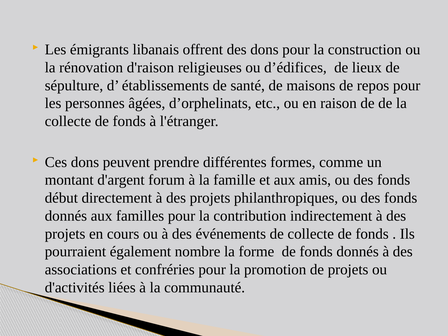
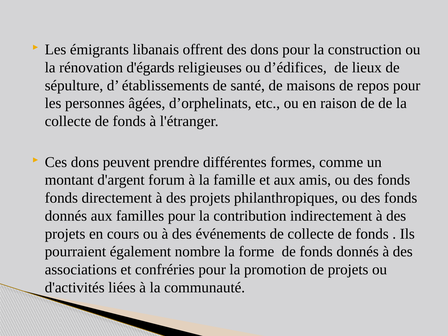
d'raison: d'raison -> d'égards
début at (61, 198): début -> fonds
